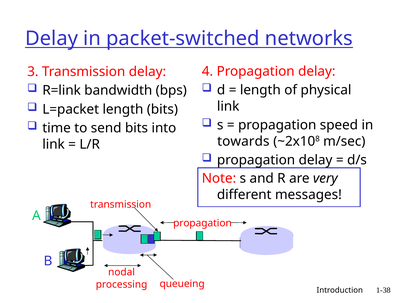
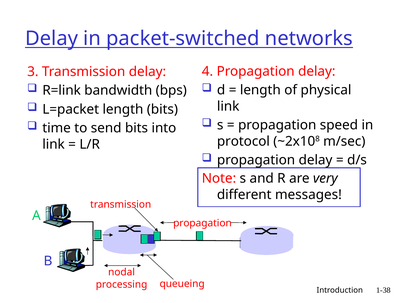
towards: towards -> protocol
